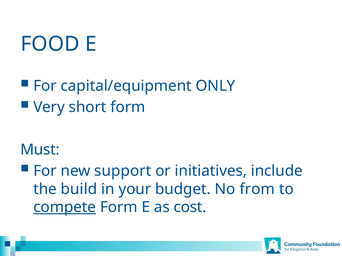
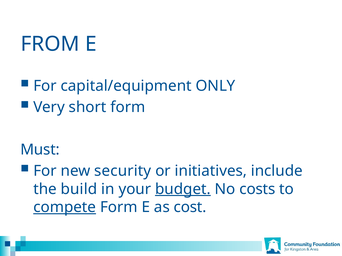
FOOD: FOOD -> FROM
support: support -> security
budget underline: none -> present
from: from -> costs
